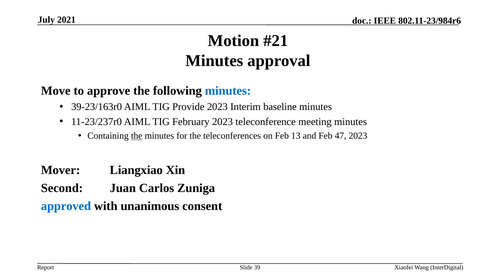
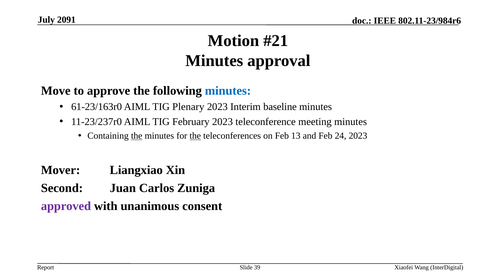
2021: 2021 -> 2091
39-23/163r0: 39-23/163r0 -> 61-23/163r0
Provide: Provide -> Plenary
the at (195, 136) underline: none -> present
47: 47 -> 24
approved colour: blue -> purple
